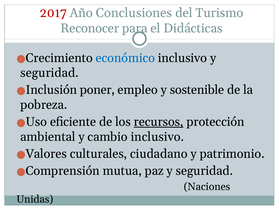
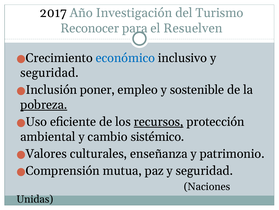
2017 colour: red -> black
Conclusiones: Conclusiones -> Investigación
Didácticas: Didácticas -> Resuelven
pobreza underline: none -> present
cambio inclusivo: inclusivo -> sistémico
ciudadano: ciudadano -> enseñanza
